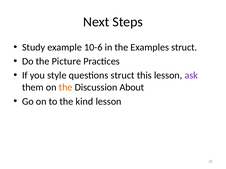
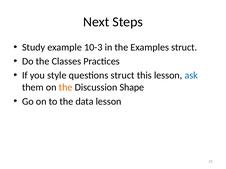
10-6: 10-6 -> 10-3
Picture: Picture -> Classes
ask colour: purple -> blue
About: About -> Shape
kind: kind -> data
